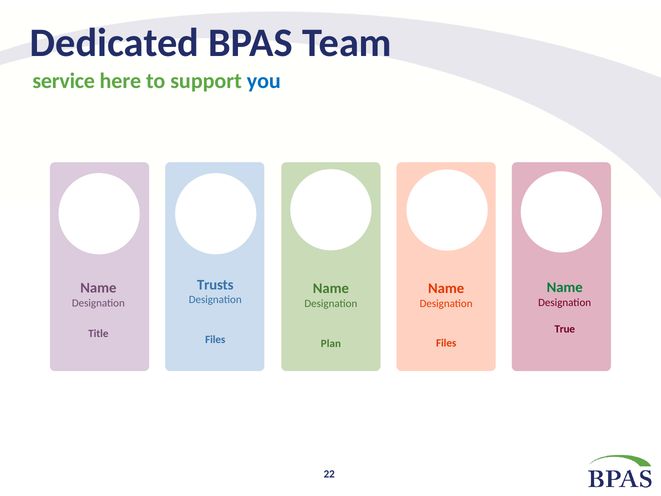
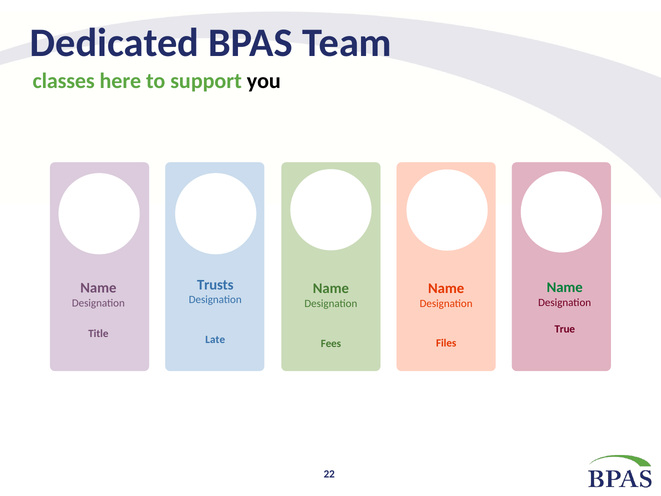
service: service -> classes
you colour: blue -> black
Files at (215, 339): Files -> Late
Plan: Plan -> Fees
